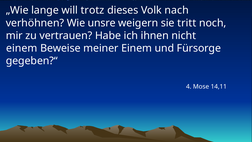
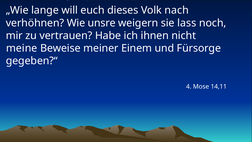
trotz: trotz -> euch
tritt: tritt -> lass
einem at (22, 48): einem -> meine
